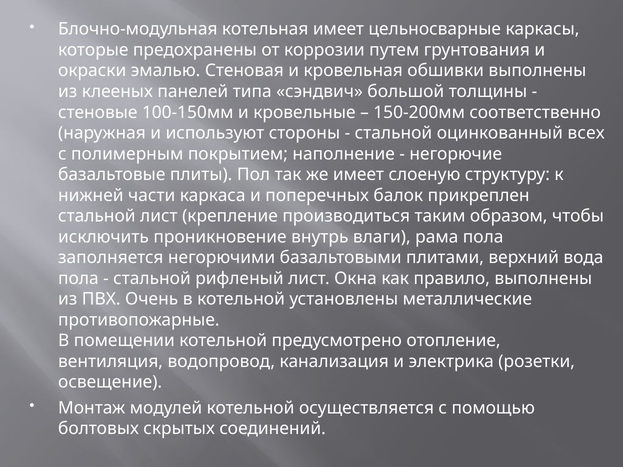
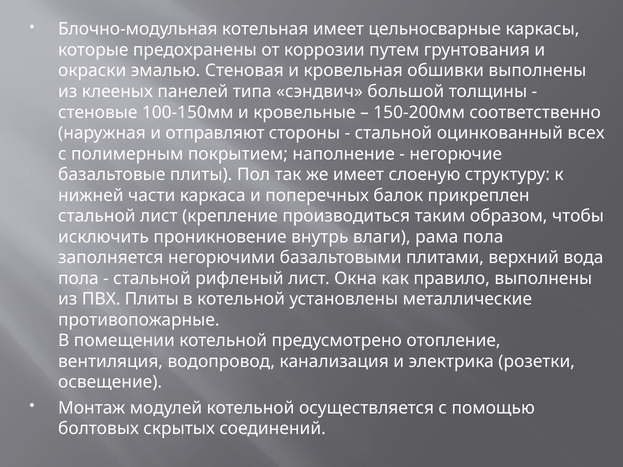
используют: используют -> отправляют
ПВХ Очень: Очень -> Плиты
